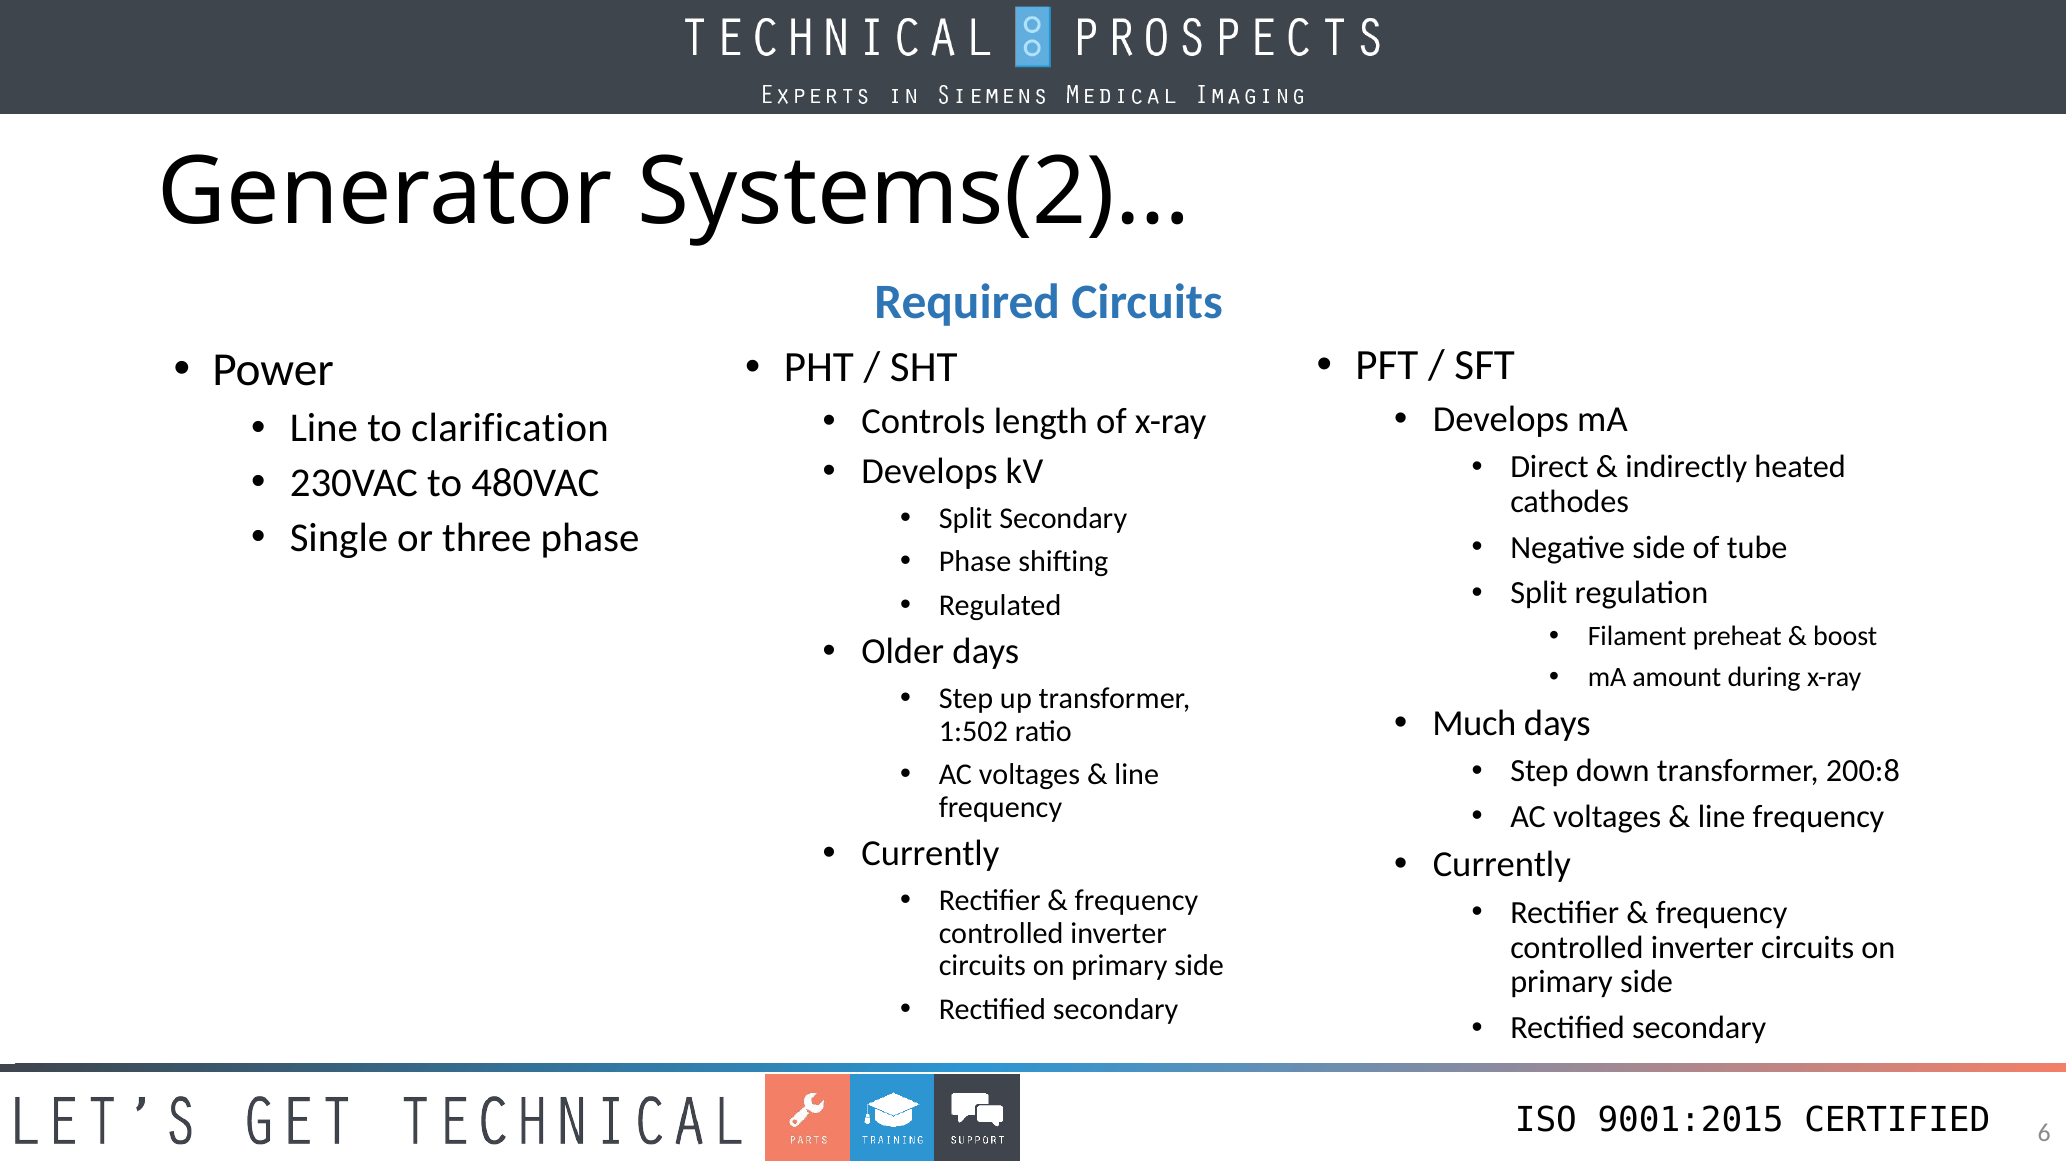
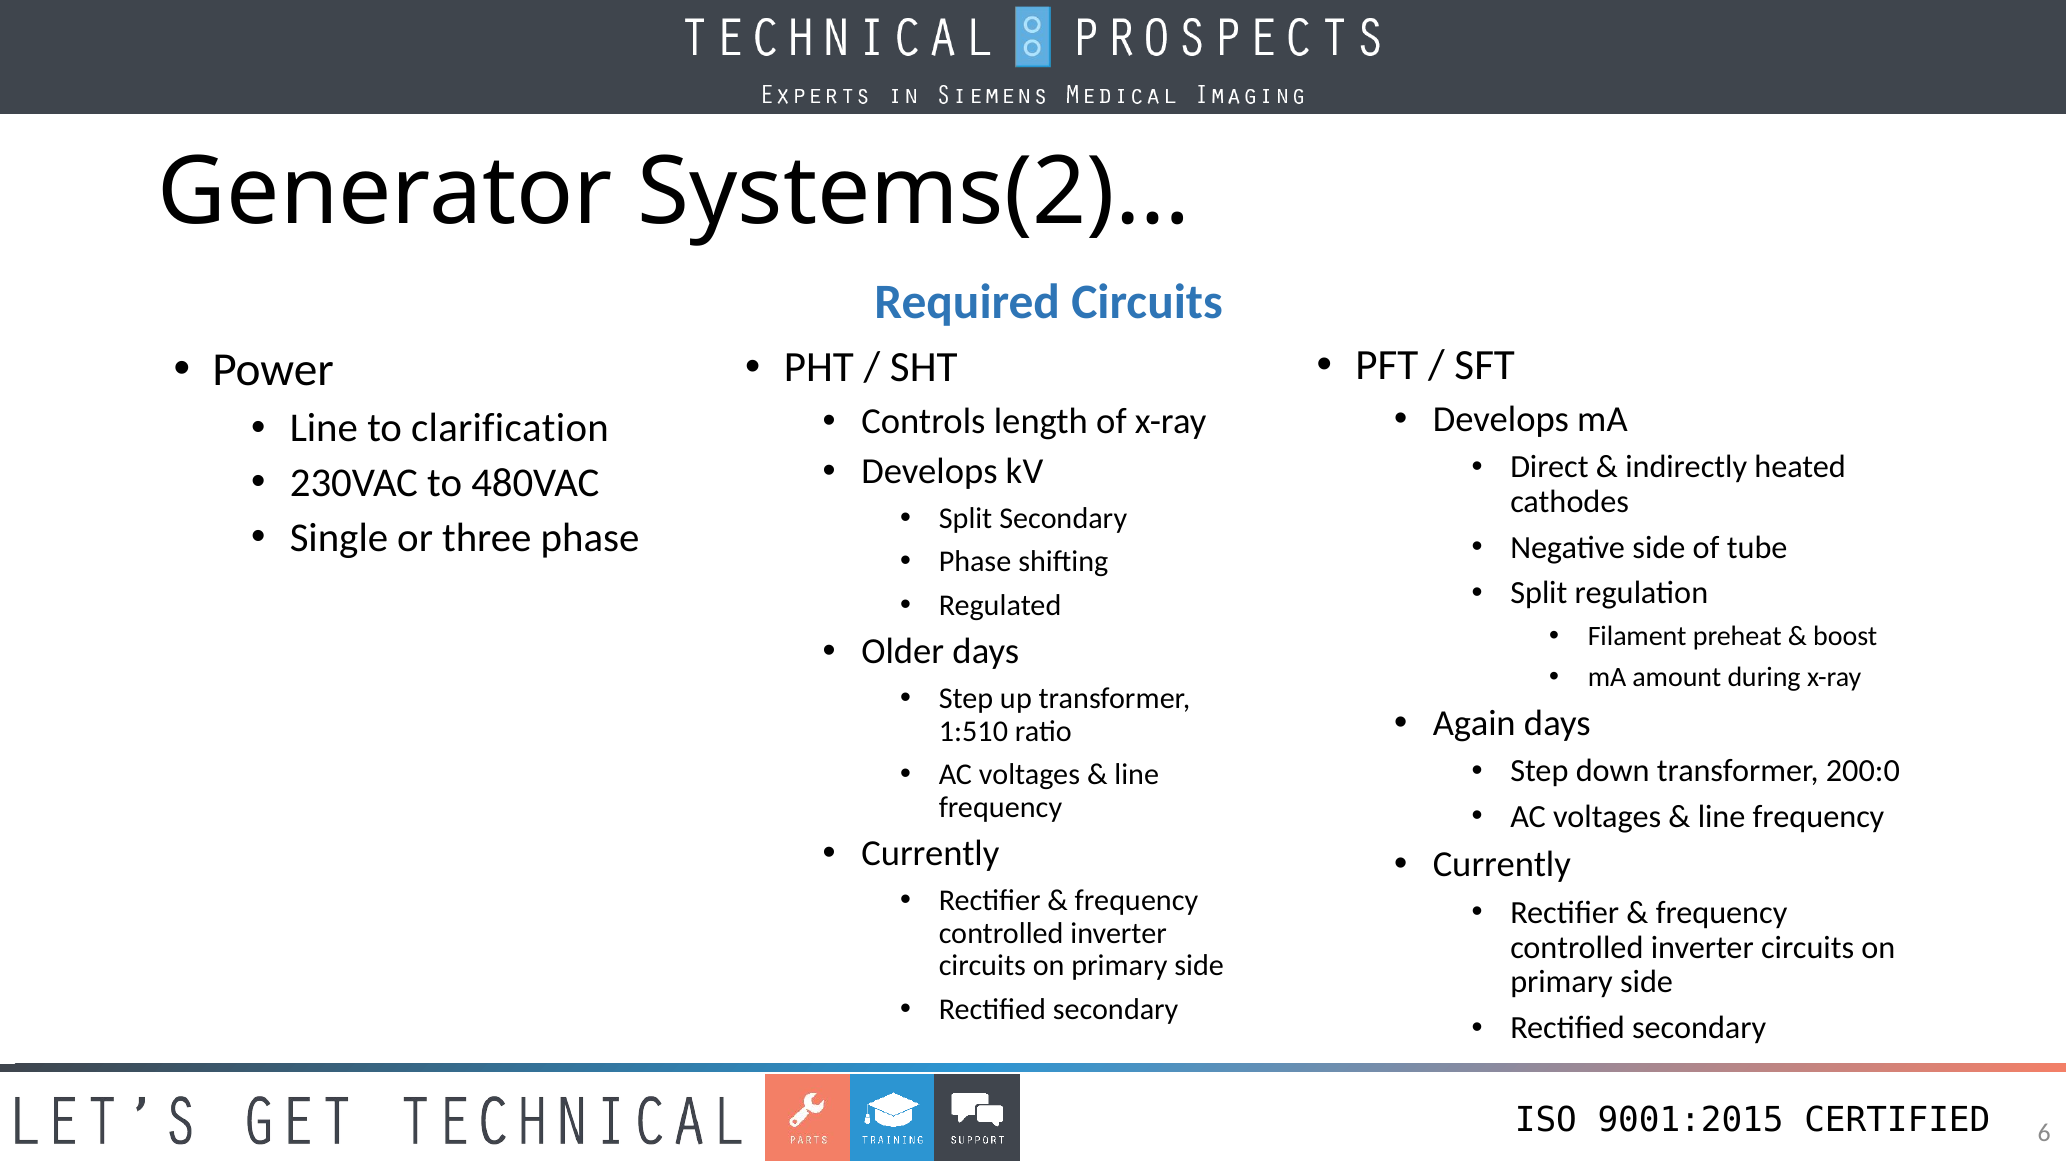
Much: Much -> Again
1:502: 1:502 -> 1:510
200:8: 200:8 -> 200:0
